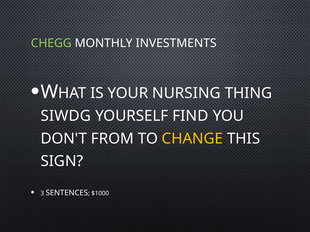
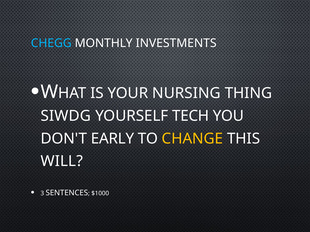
CHEGG colour: light green -> light blue
FIND: FIND -> TECH
FROM: FROM -> EARLY
SIGN: SIGN -> WILL
